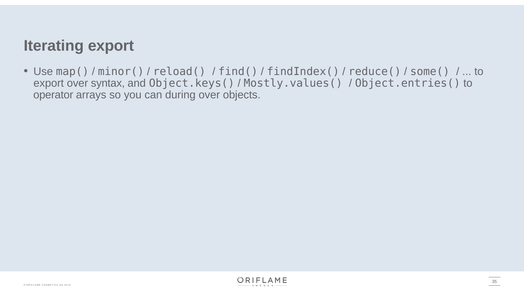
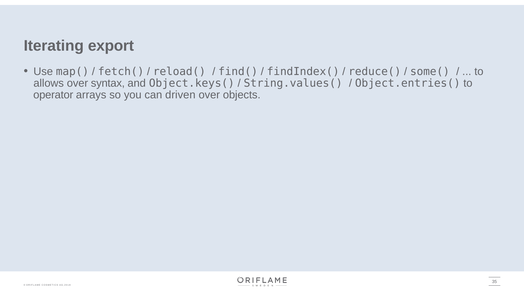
minor(: minor( -> fetch(
export at (49, 83): export -> allows
Mostly.values(: Mostly.values( -> String.values(
during: during -> driven
